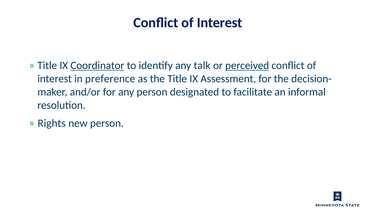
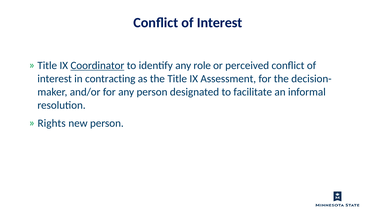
talk: talk -> role
perceived underline: present -> none
preference: preference -> contracting
